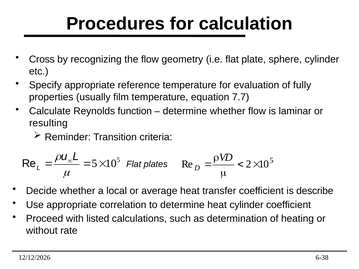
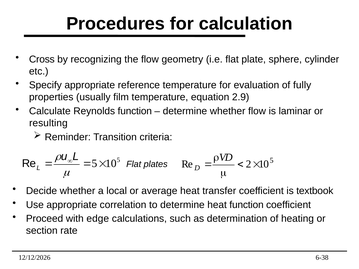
7.7: 7.7 -> 2.9
describe: describe -> textbook
heat cylinder: cylinder -> function
listed: listed -> edge
without: without -> section
